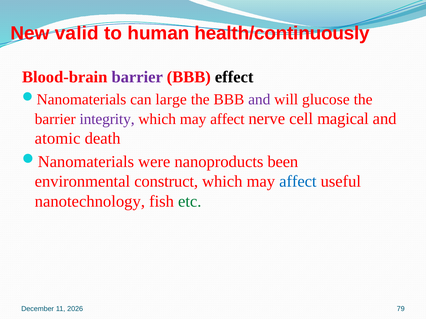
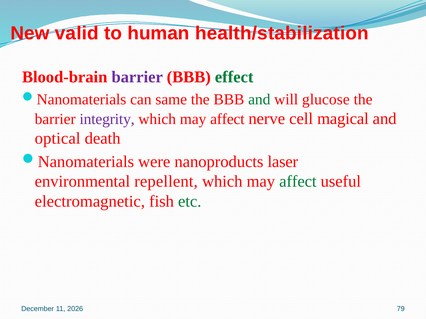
health/continuously: health/continuously -> health/stabilization
effect colour: black -> green
large: large -> same
and at (259, 100) colour: purple -> green
atomic: atomic -> optical
been: been -> laser
construct: construct -> repellent
affect at (298, 182) colour: blue -> green
nanotechnology: nanotechnology -> electromagnetic
